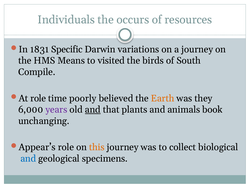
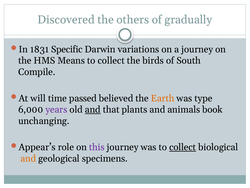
Individuals: Individuals -> Discovered
occurs: occurs -> others
resources: resources -> gradually
visited at (111, 61): visited -> collect
At role: role -> will
poorly: poorly -> passed
they: they -> type
this colour: orange -> purple
collect at (183, 147) underline: none -> present
and at (28, 158) colour: blue -> orange
